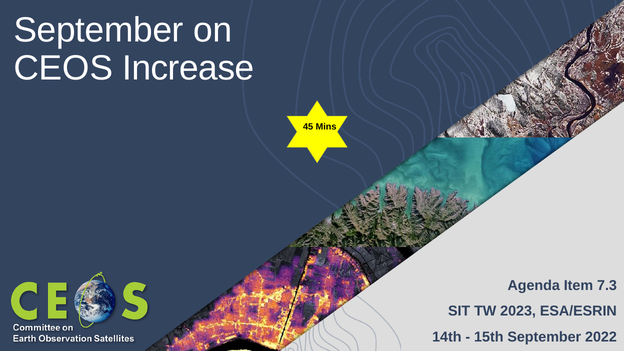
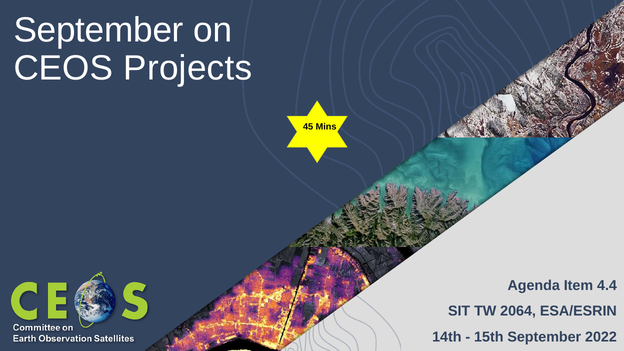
Increase: Increase -> Projects
7.3: 7.3 -> 4.4
2023: 2023 -> 2064
